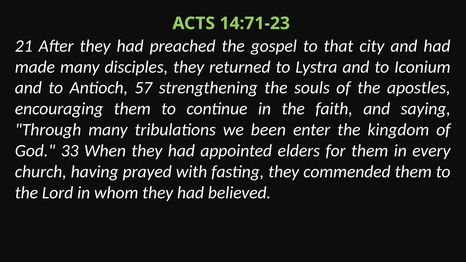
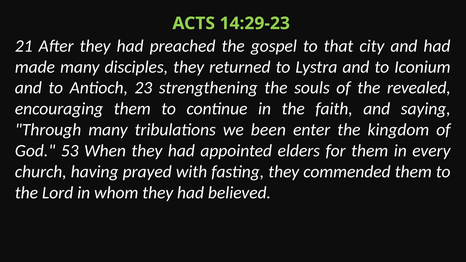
14:71-23: 14:71-23 -> 14:29-23
57: 57 -> 23
apostles: apostles -> revealed
33: 33 -> 53
